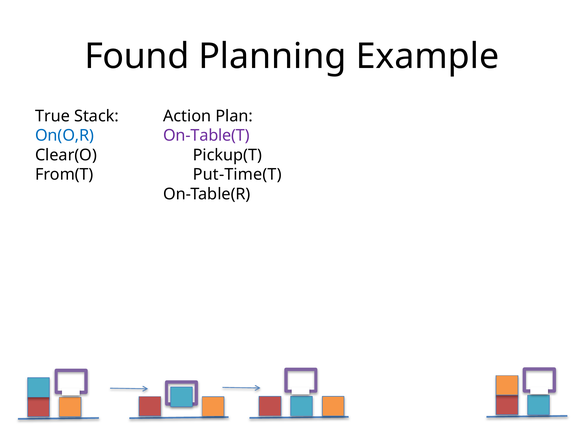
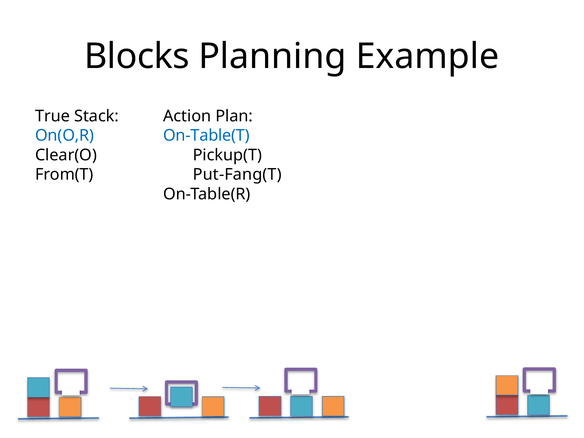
Found: Found -> Blocks
On-Table(T colour: purple -> blue
Put-Time(T: Put-Time(T -> Put-Fang(T
